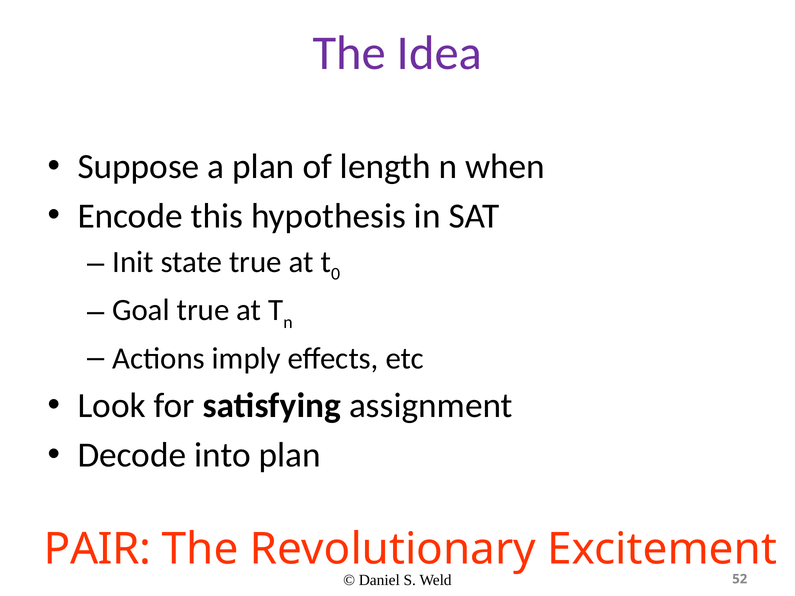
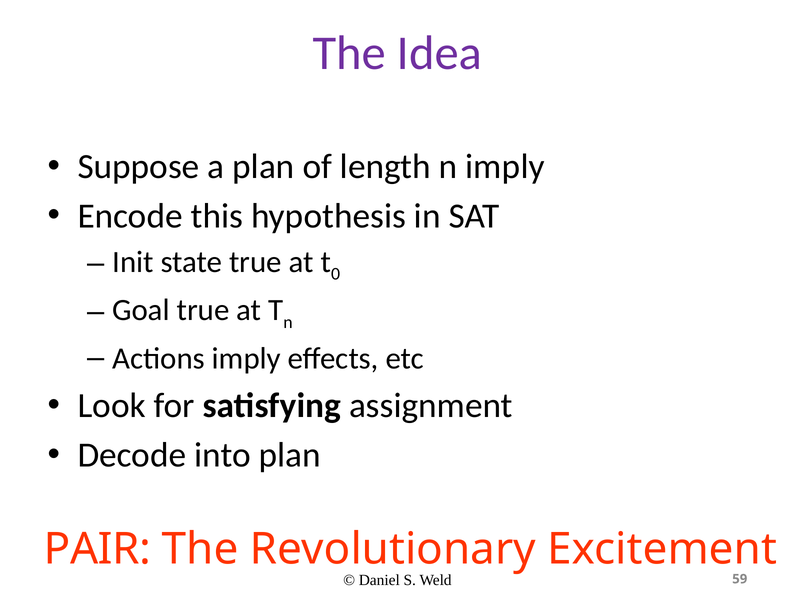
n when: when -> imply
52: 52 -> 59
